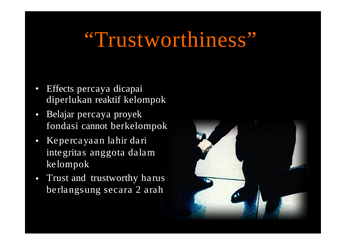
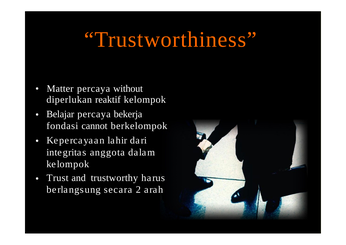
Effects: Effects -> Matter
dicapai: dicapai -> without
proyek: proyek -> bekerja
